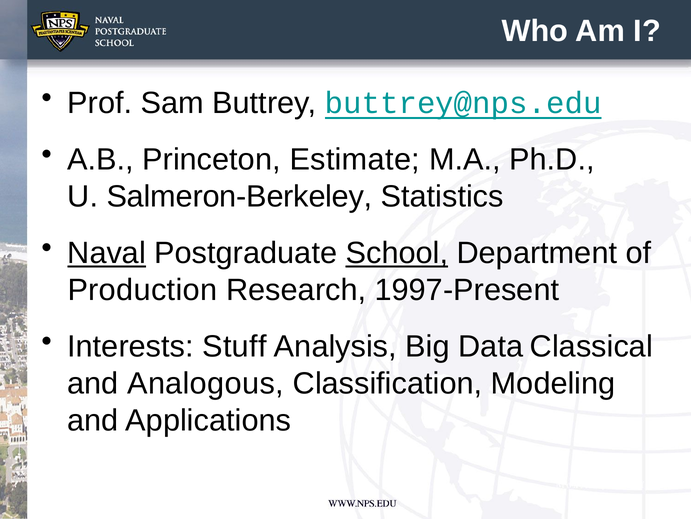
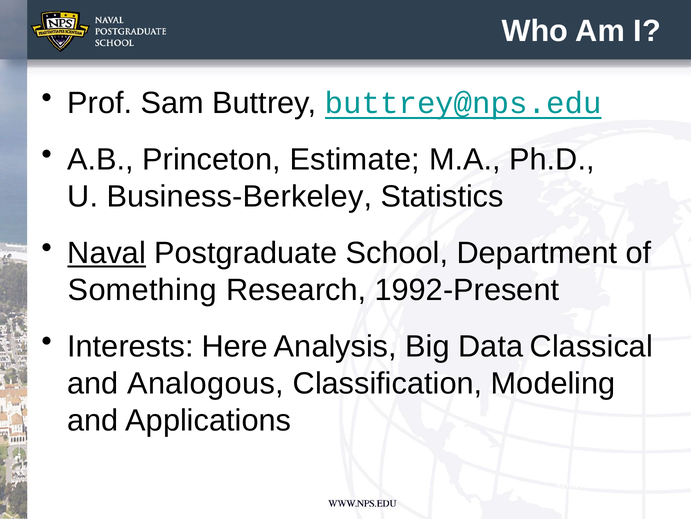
Salmeron-Berkeley: Salmeron-Berkeley -> Business-Berkeley
School underline: present -> none
Production: Production -> Something
1997-Present: 1997-Present -> 1992-Present
Stuff: Stuff -> Here
